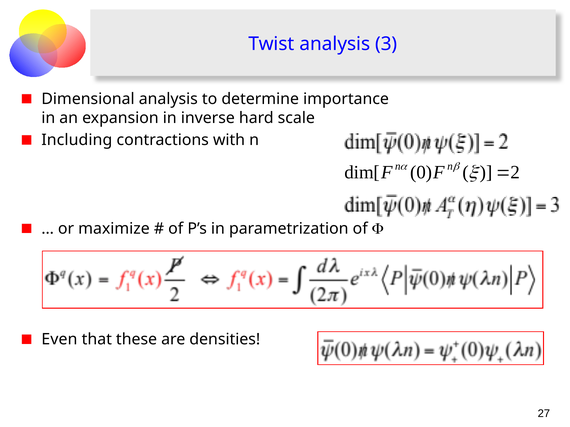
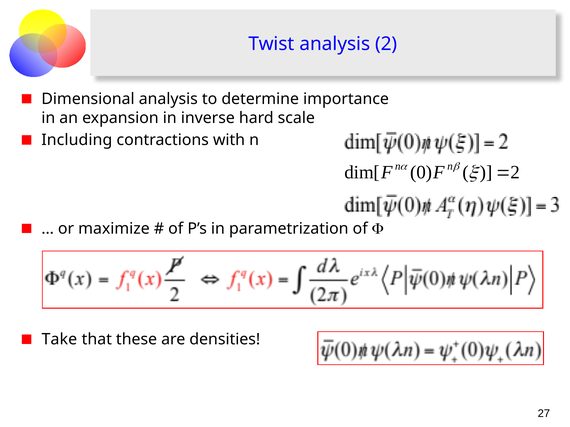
analysis 3: 3 -> 2
Even: Even -> Take
